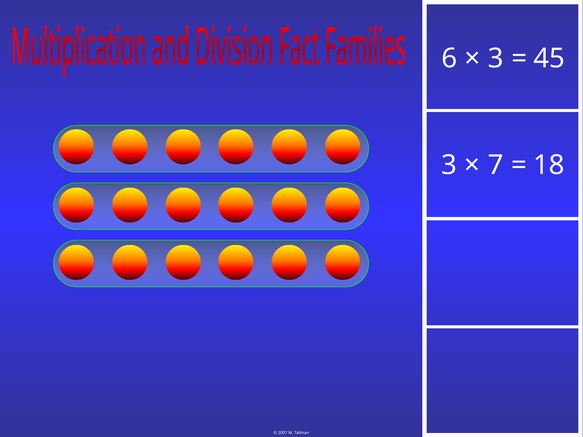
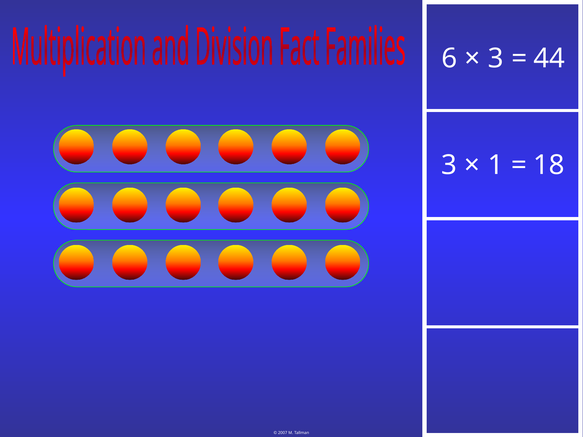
45: 45 -> 44
7: 7 -> 1
